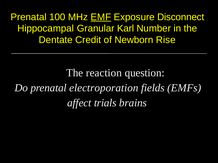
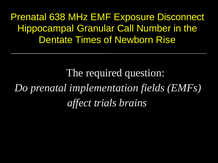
100: 100 -> 638
EMF underline: present -> none
Karl: Karl -> Call
Credit: Credit -> Times
reaction: reaction -> required
electroporation: electroporation -> implementation
